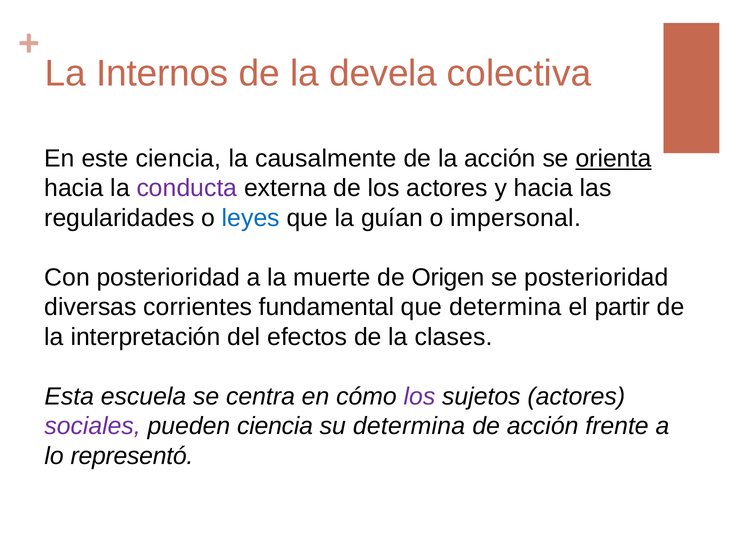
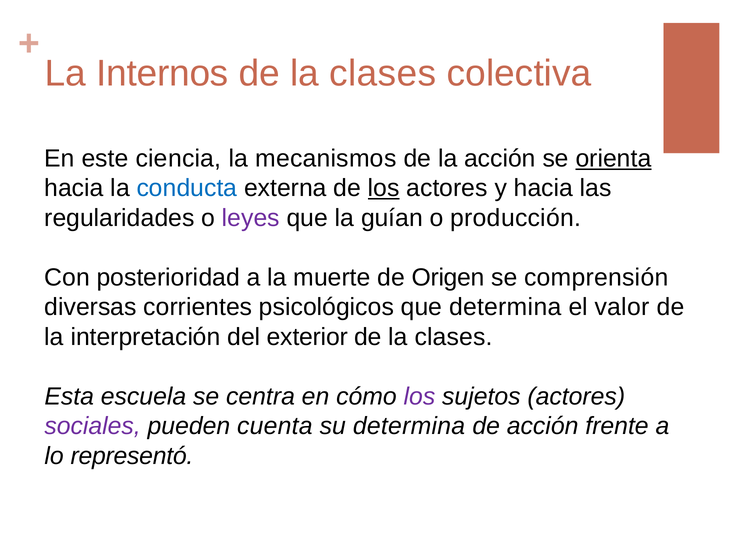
devela at (383, 74): devela -> clases
causalmente: causalmente -> mecanismos
conducta colour: purple -> blue
los at (384, 188) underline: none -> present
leyes colour: blue -> purple
impersonal: impersonal -> producción
se posterioridad: posterioridad -> comprensión
fundamental: fundamental -> psicológicos
partir: partir -> valor
efectos: efectos -> exterior
pueden ciencia: ciencia -> cuenta
